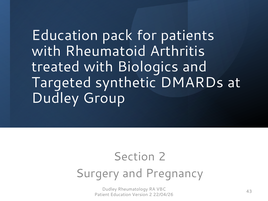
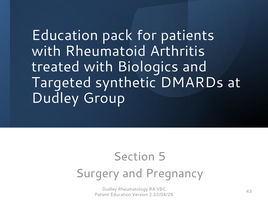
Section 2: 2 -> 5
